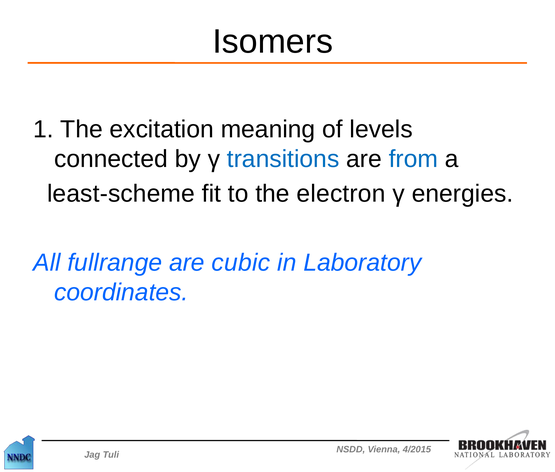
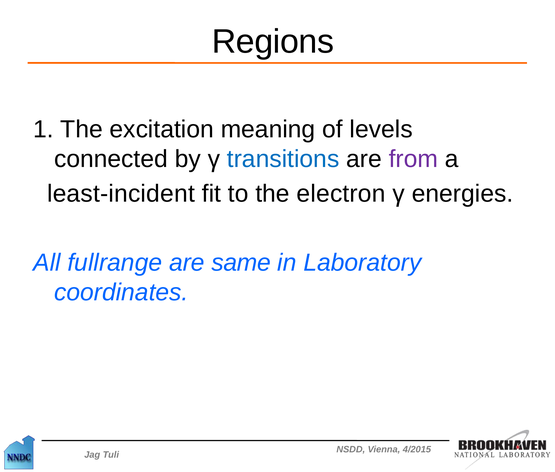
Isomers: Isomers -> Regions
from colour: blue -> purple
least-scheme: least-scheme -> least-incident
cubic: cubic -> same
